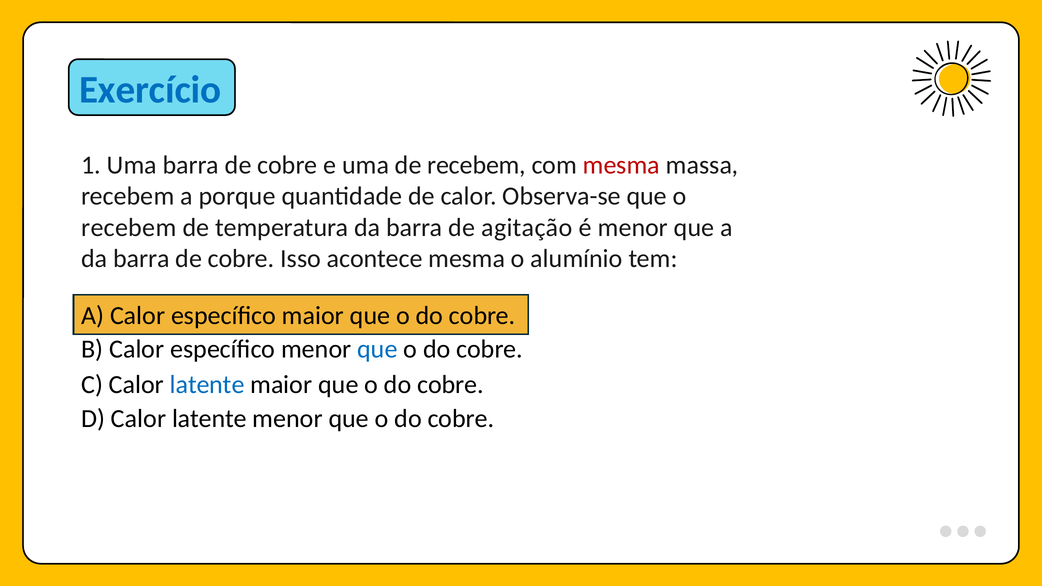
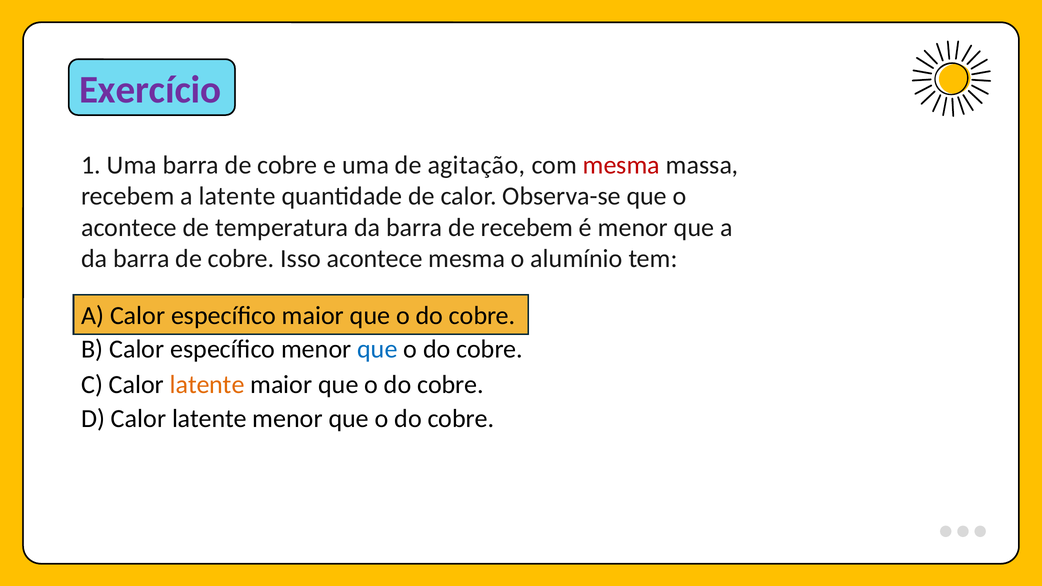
Exercício colour: blue -> purple
de recebem: recebem -> agitação
a porque: porque -> latente
recebem at (129, 228): recebem -> acontece
de agitação: agitação -> recebem
latente at (207, 384) colour: blue -> orange
